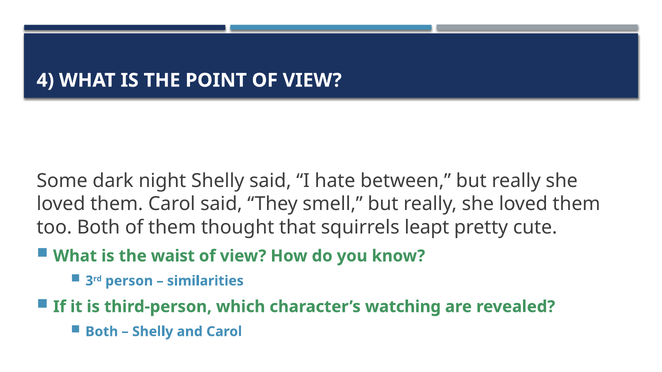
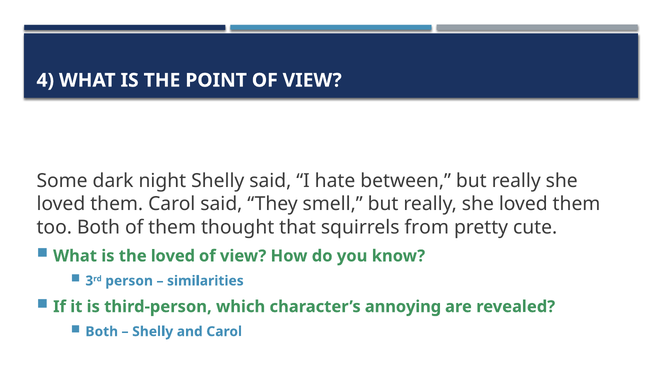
leapt: leapt -> from
the waist: waist -> loved
watching: watching -> annoying
